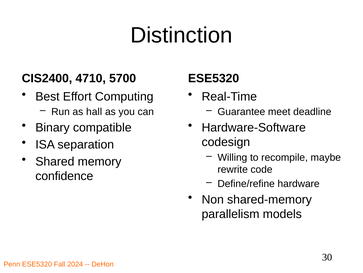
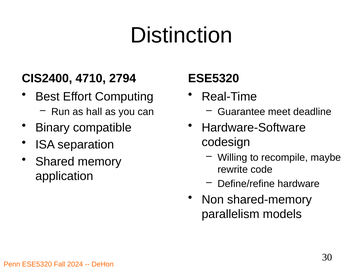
5700: 5700 -> 2794
confidence: confidence -> application
